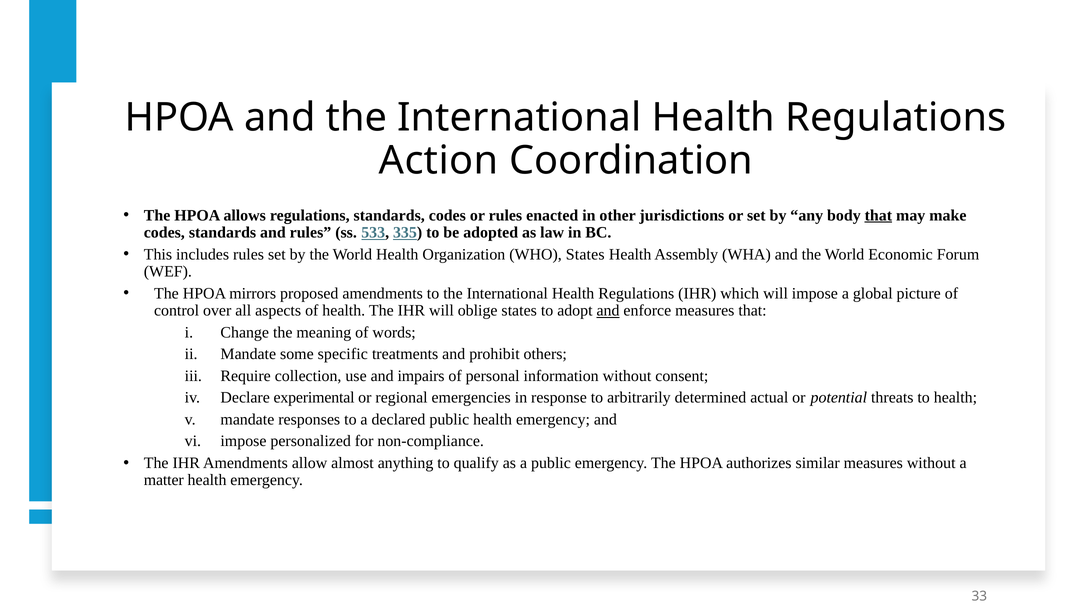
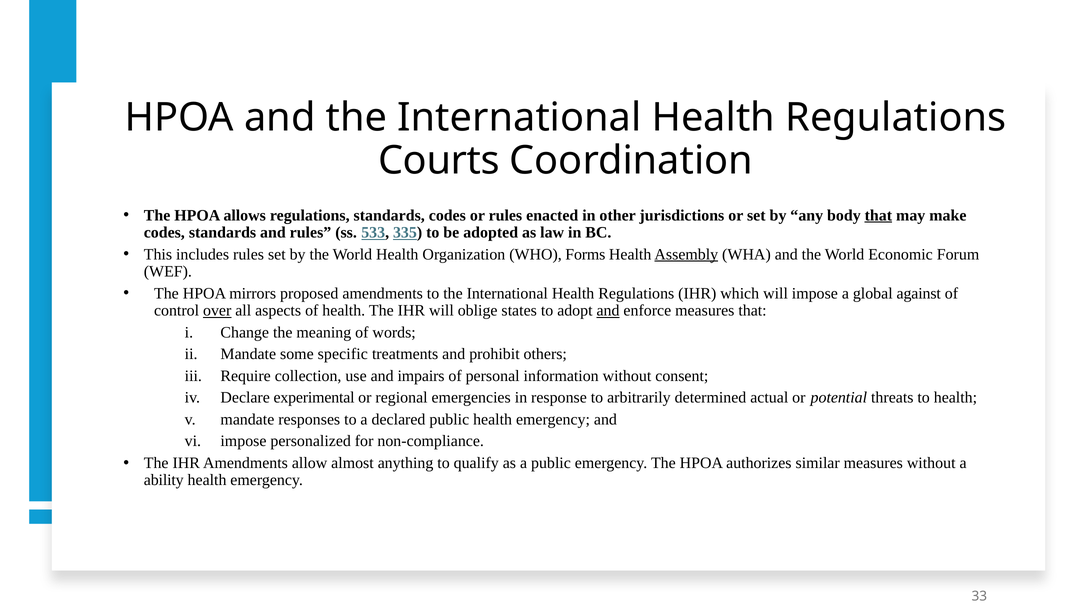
Action: Action -> Courts
WHO States: States -> Forms
Assembly underline: none -> present
picture: picture -> against
over underline: none -> present
matter: matter -> ability
